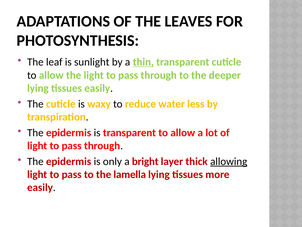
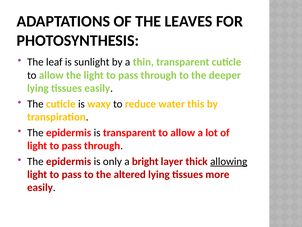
thin underline: present -> none
less: less -> this
lamella: lamella -> altered
